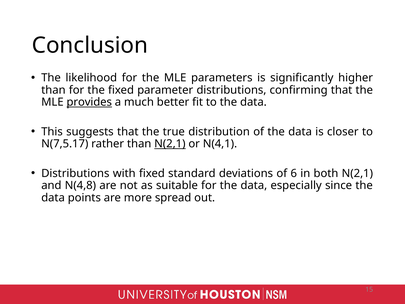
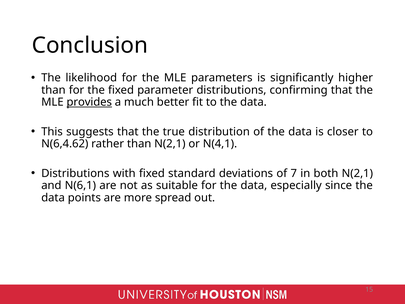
N(7,5.17: N(7,5.17 -> N(6,4.62
N(2,1 at (170, 144) underline: present -> none
6: 6 -> 7
N(4,8: N(4,8 -> N(6,1
